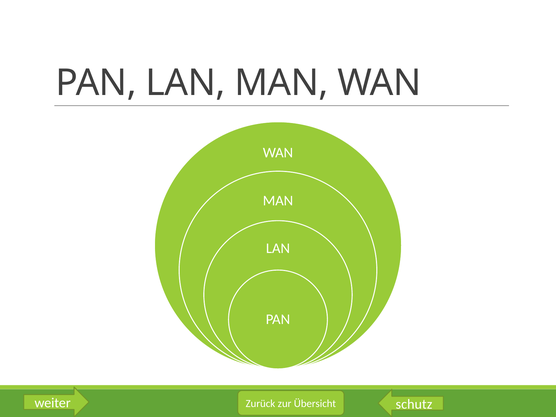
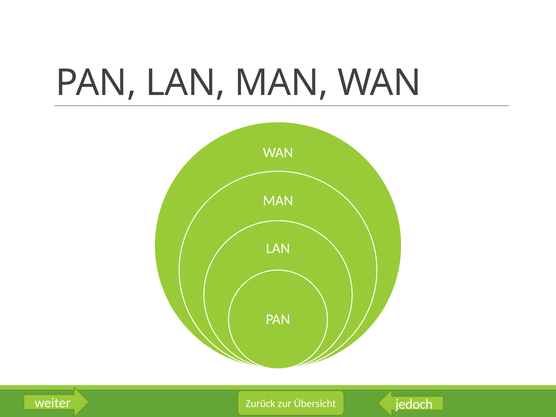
schutz: schutz -> jedoch
